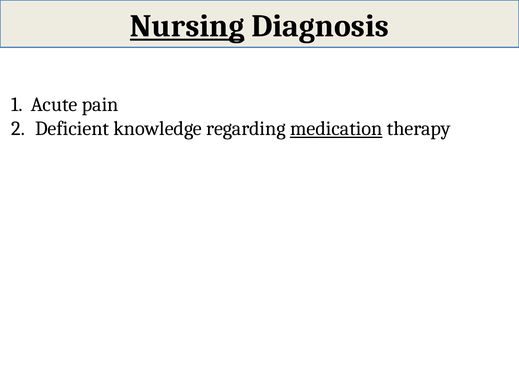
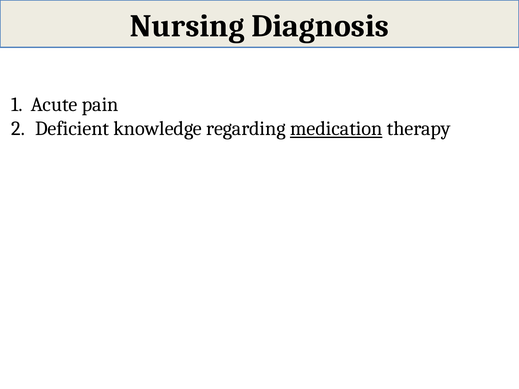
Nursing underline: present -> none
